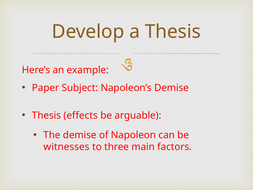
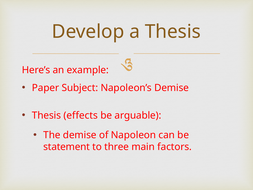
witnesses: witnesses -> statement
